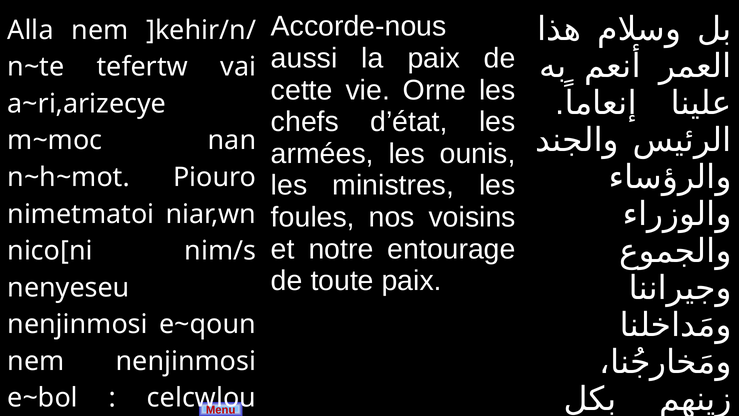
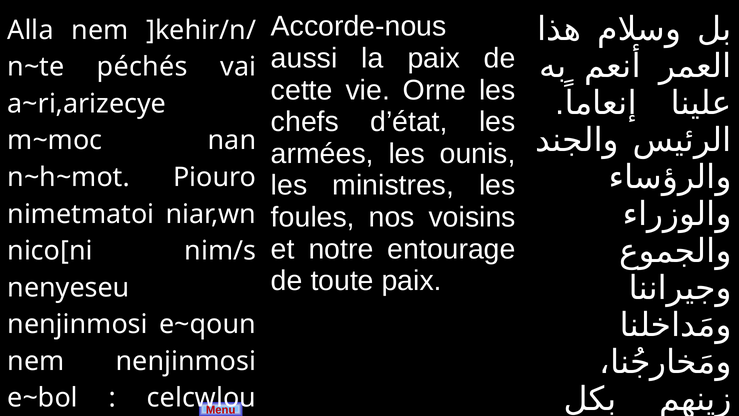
tefertw: tefertw -> péchés
